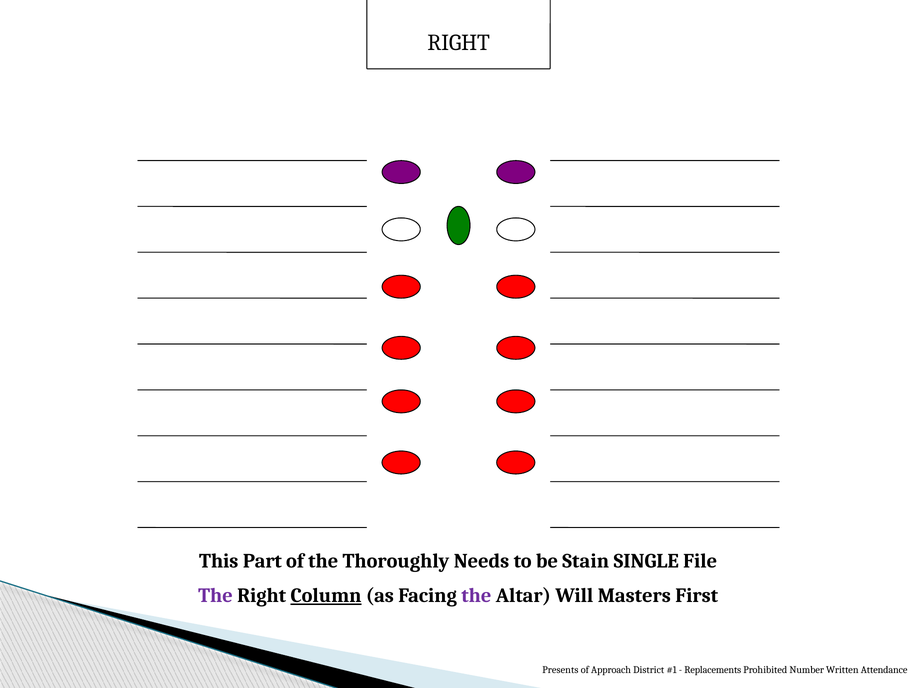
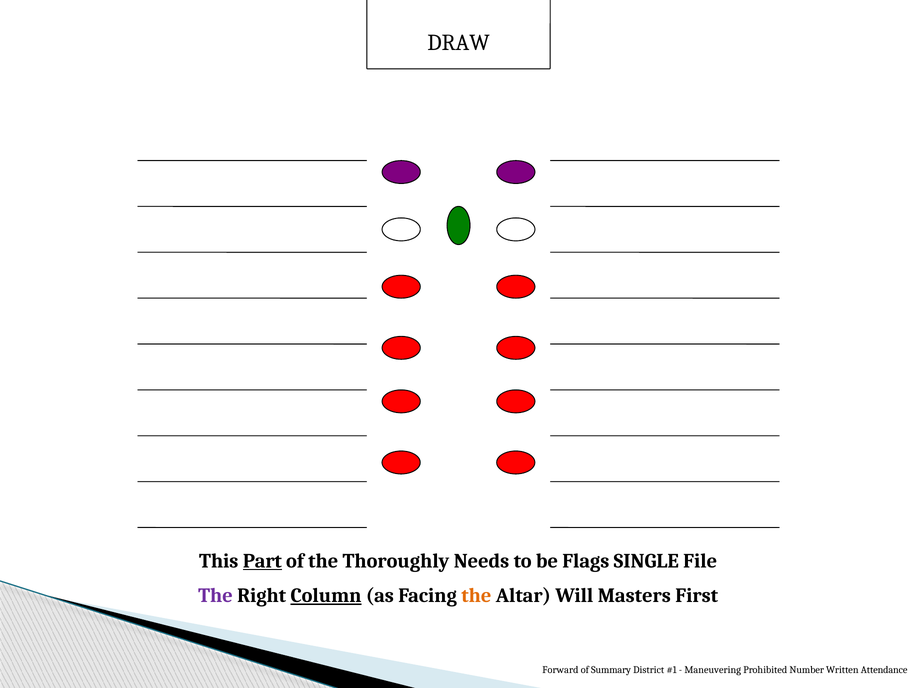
RIGHT at (459, 43): RIGHT -> DRAW
Part underline: none -> present
Stain: Stain -> Flags
the at (476, 595) colour: purple -> orange
Presents: Presents -> Forward
Approach: Approach -> Summary
Replacements: Replacements -> Maneuvering
